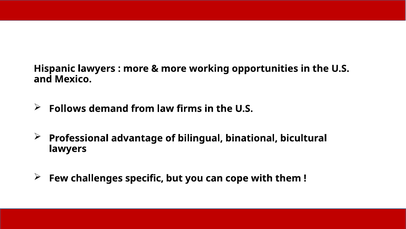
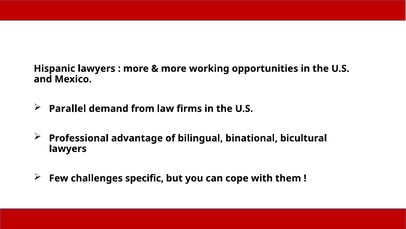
Follows: Follows -> Parallel
